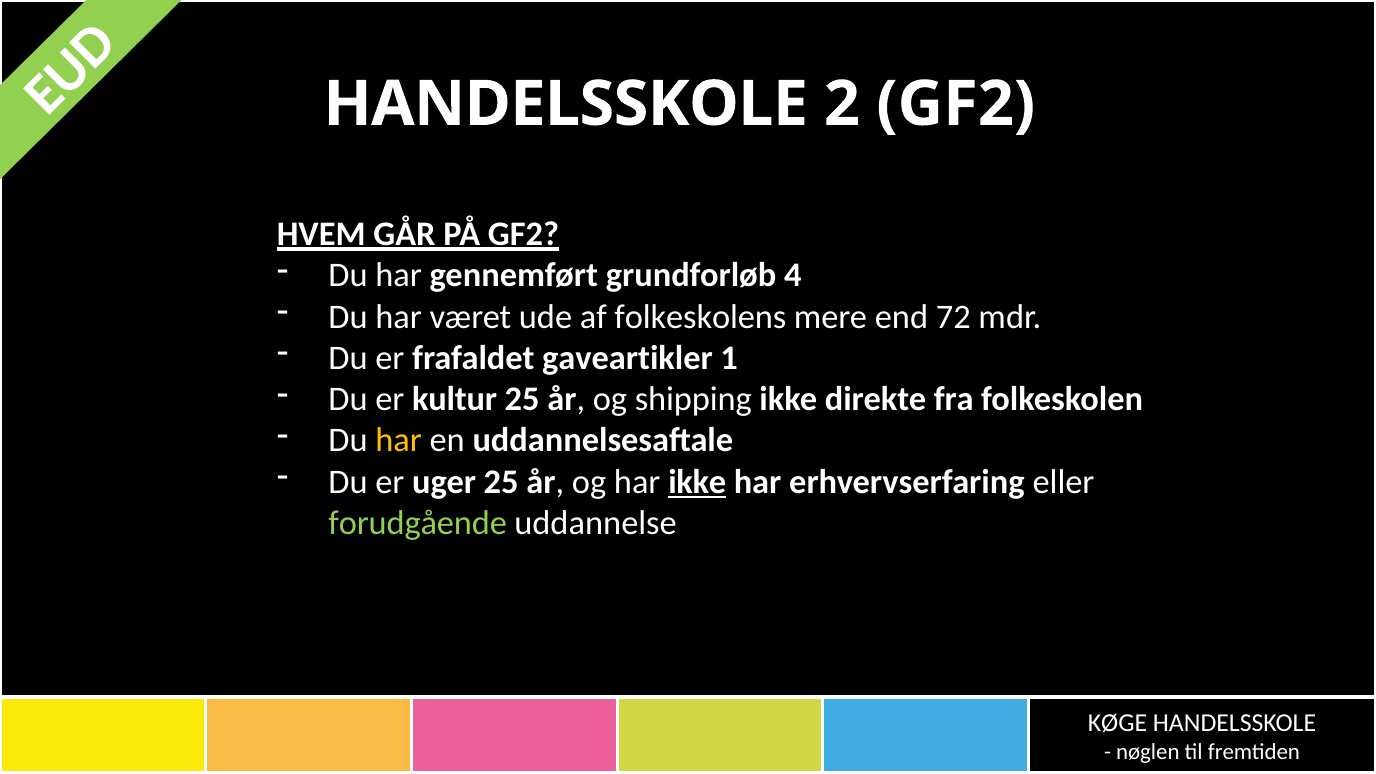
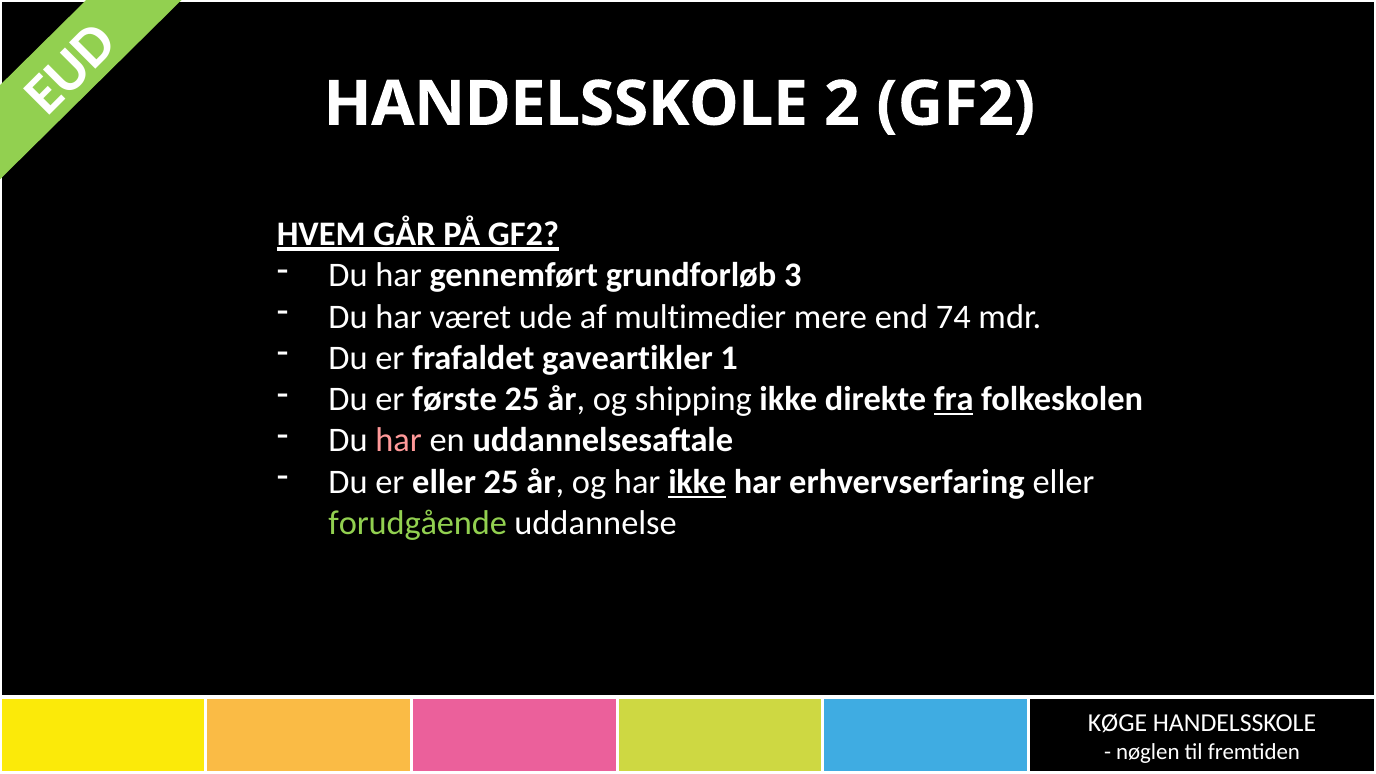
4: 4 -> 3
folkeskolens: folkeskolens -> multimedier
72: 72 -> 74
kultur: kultur -> første
fra underline: none -> present
har at (399, 441) colour: yellow -> pink
er uger: uger -> eller
